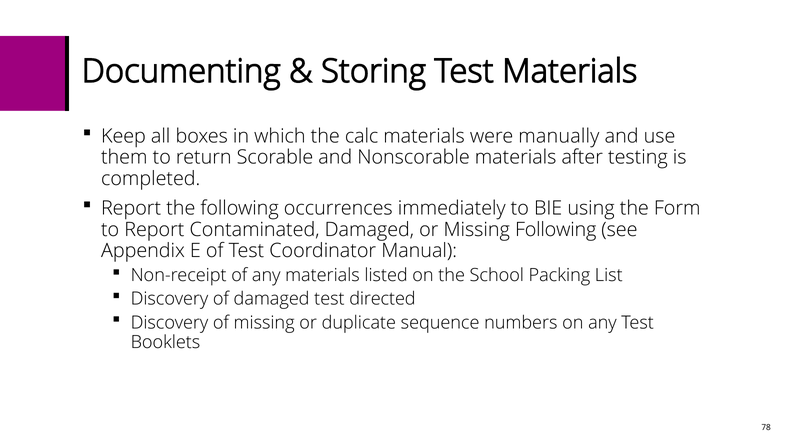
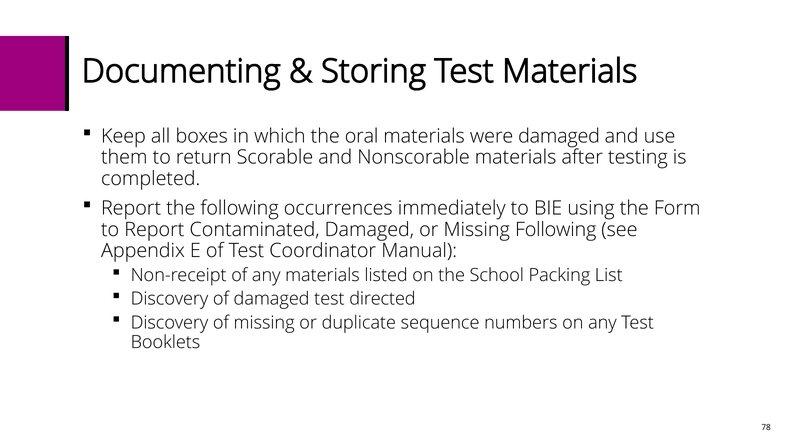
calc: calc -> oral
were manually: manually -> damaged
